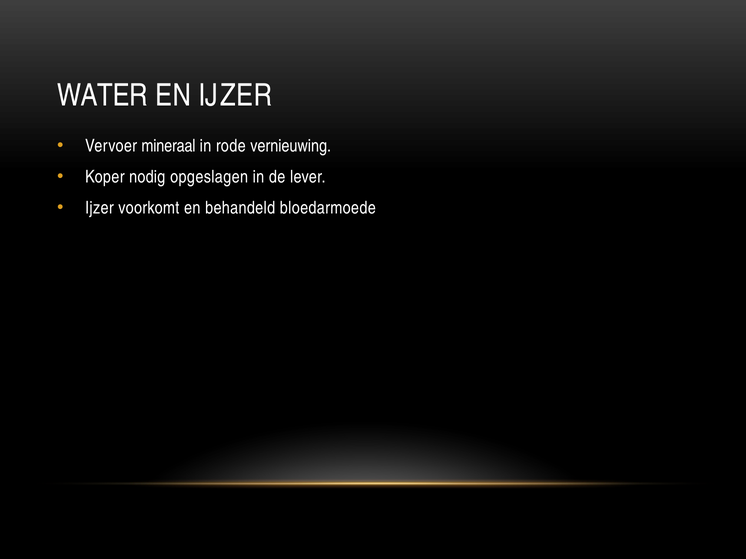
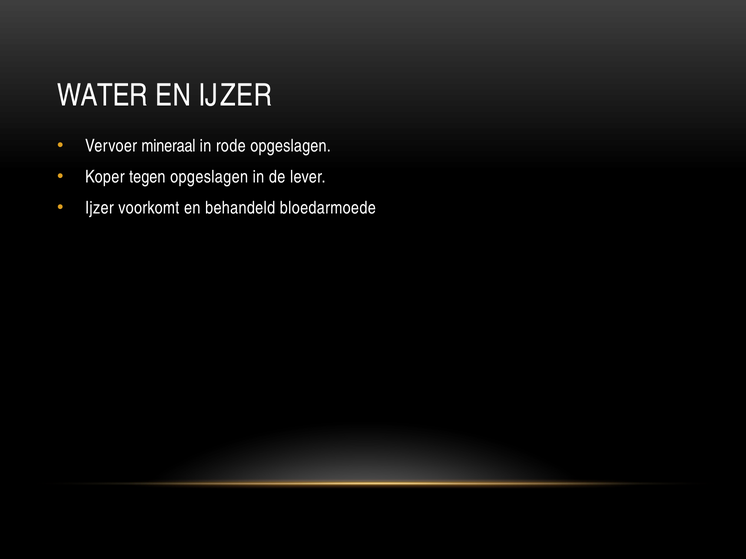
rode vernieuwing: vernieuwing -> opgeslagen
nodig: nodig -> tegen
